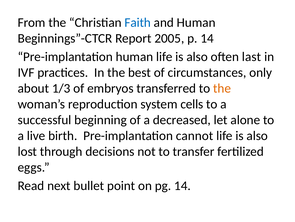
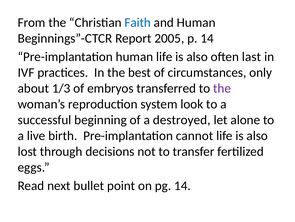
the at (222, 88) colour: orange -> purple
cells: cells -> look
decreased: decreased -> destroyed
